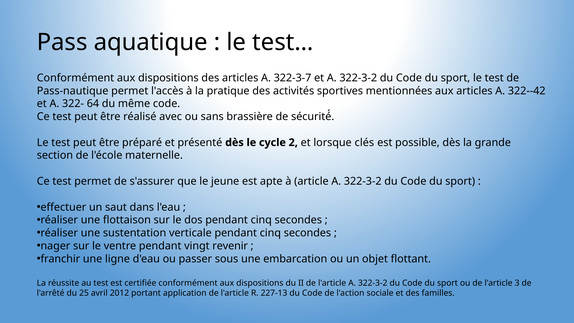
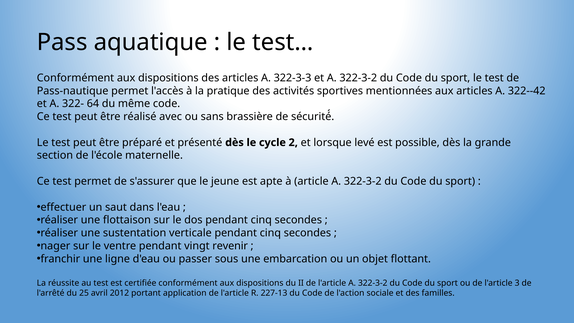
322-3-7: 322-3-7 -> 322-3-3
clés: clés -> levé
